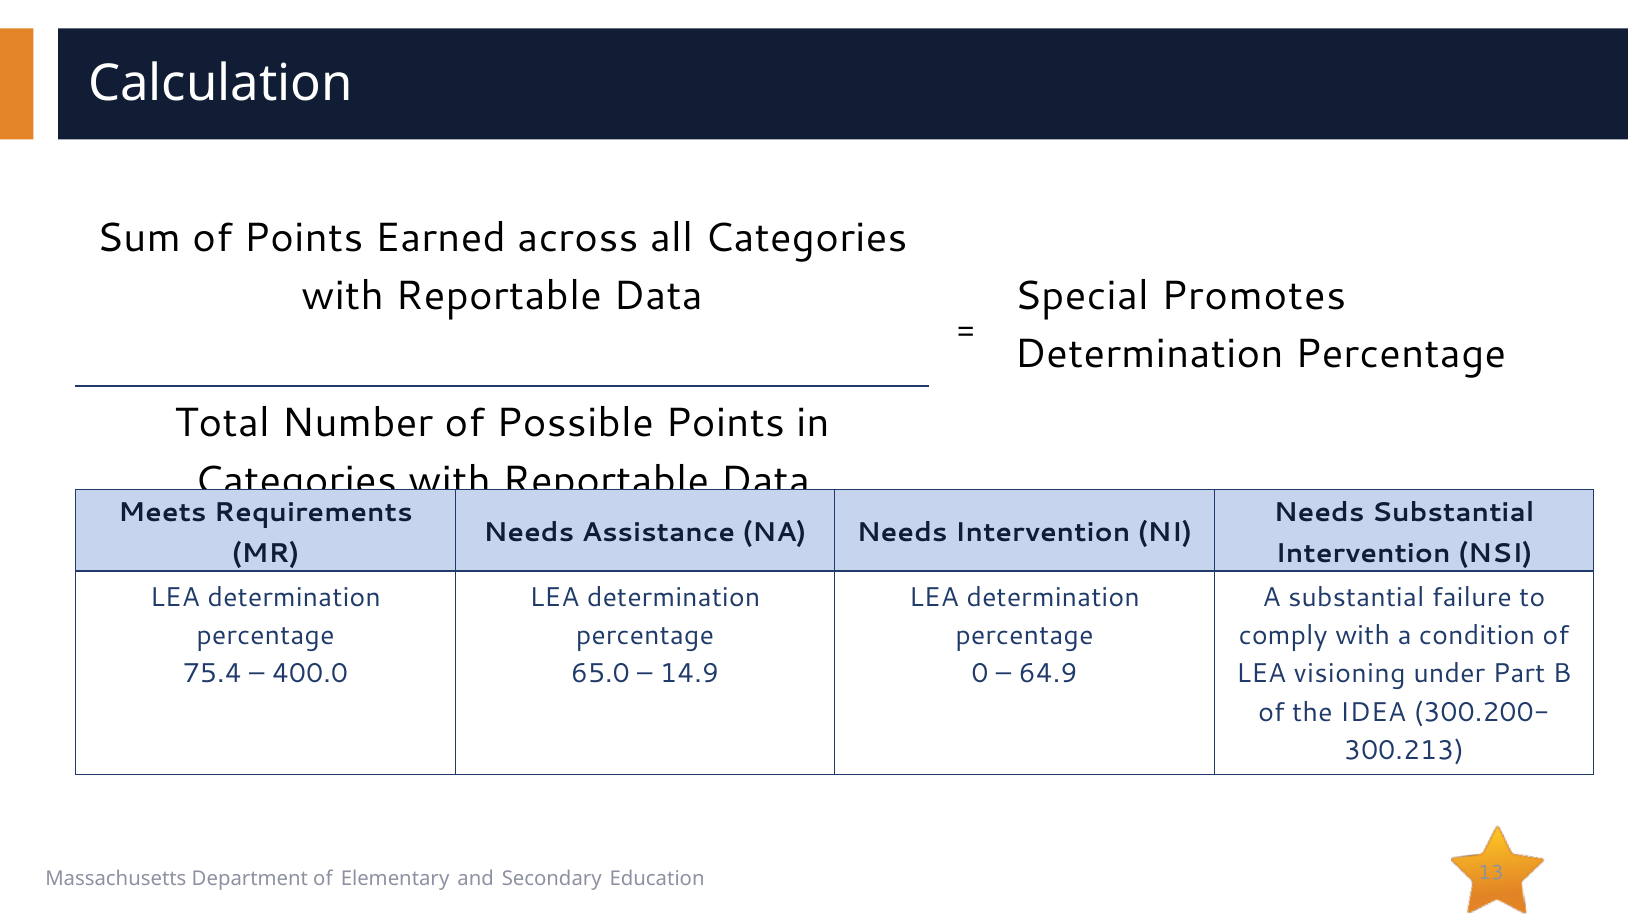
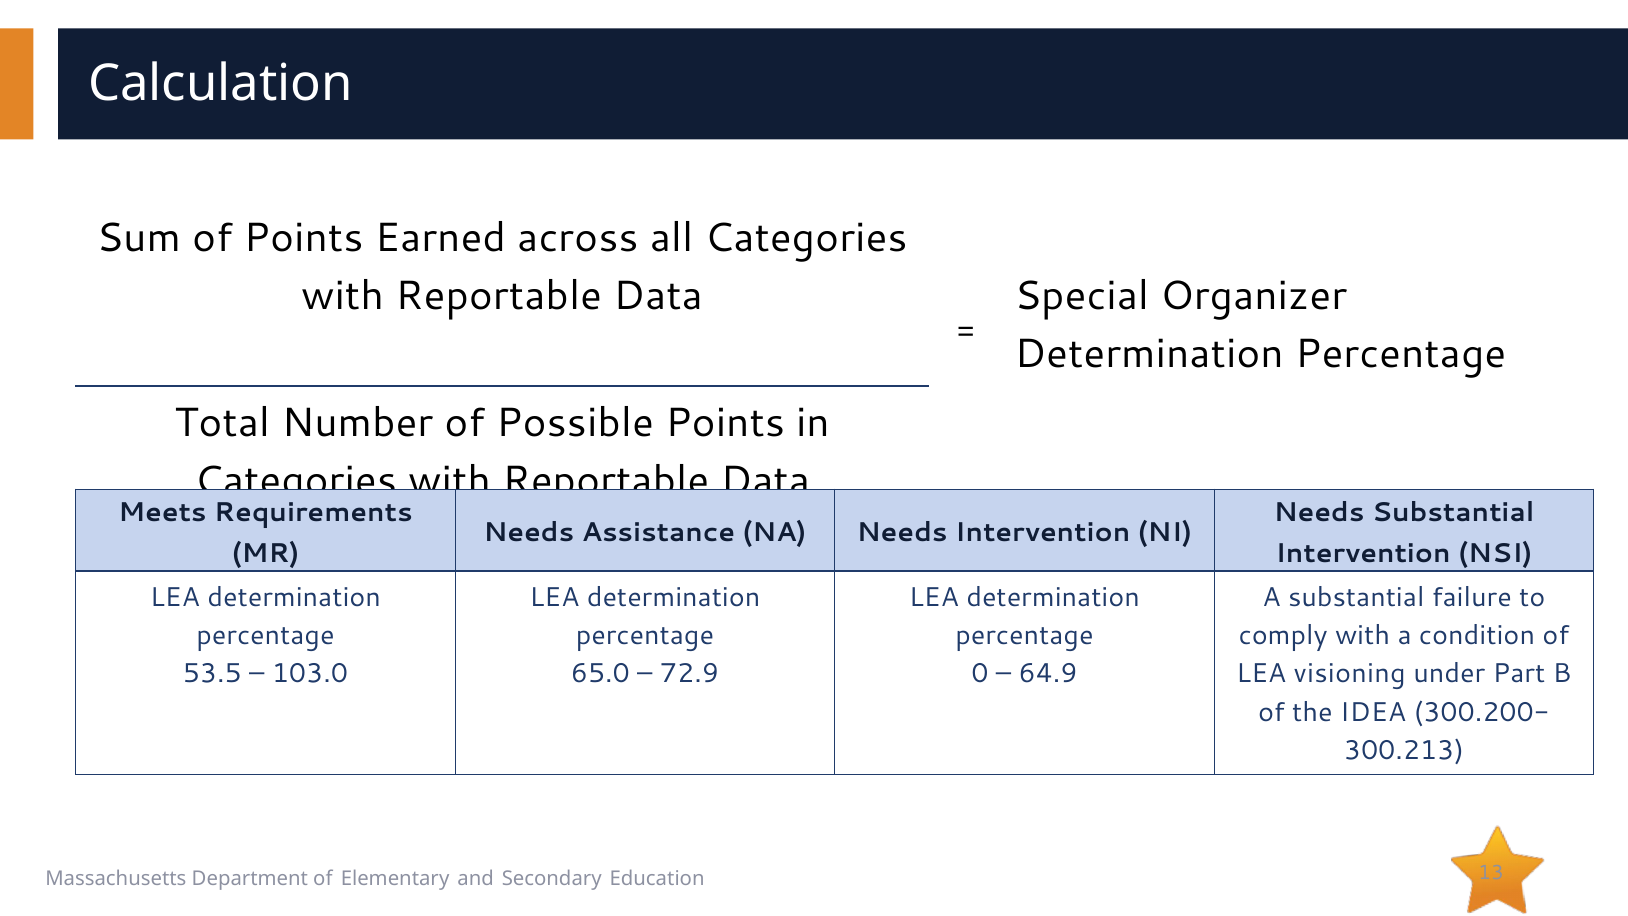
Promotes: Promotes -> Organizer
75.4: 75.4 -> 53.5
400.0: 400.0 -> 103.0
14.9: 14.9 -> 72.9
